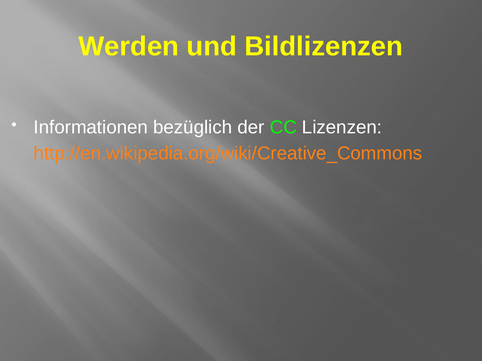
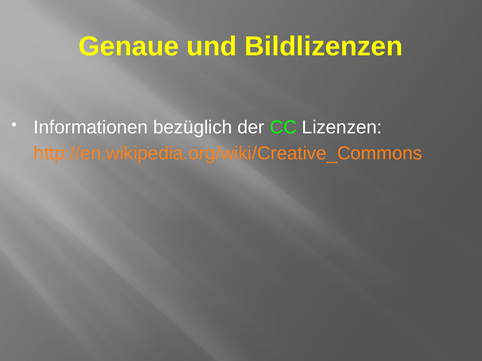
Werden: Werden -> Genaue
